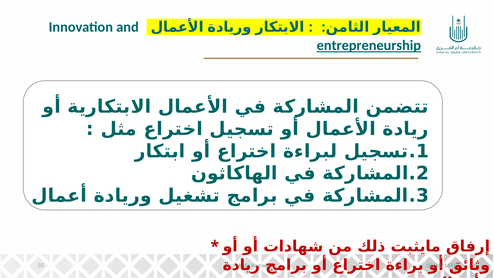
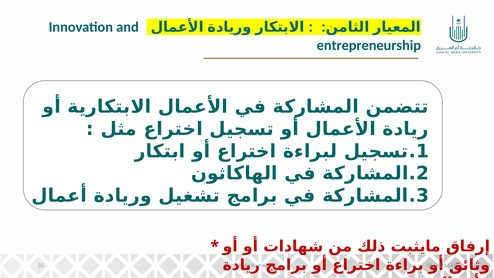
entrepreneurship underline: present -> none
